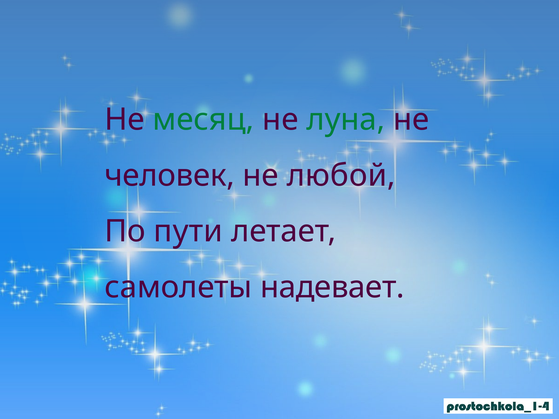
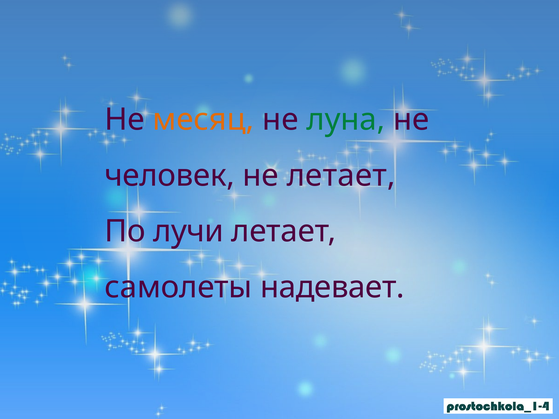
месяц colour: green -> orange
не любой: любой -> летает
пути: пути -> лучи
